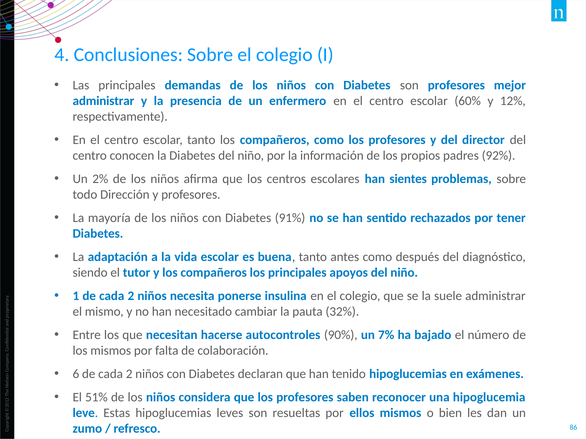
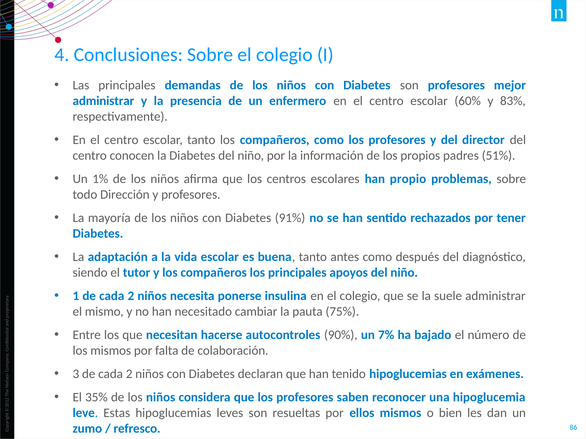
12%: 12% -> 83%
92%: 92% -> 51%
2%: 2% -> 1%
sientes: sientes -> propio
32%: 32% -> 75%
6: 6 -> 3
51%: 51% -> 35%
